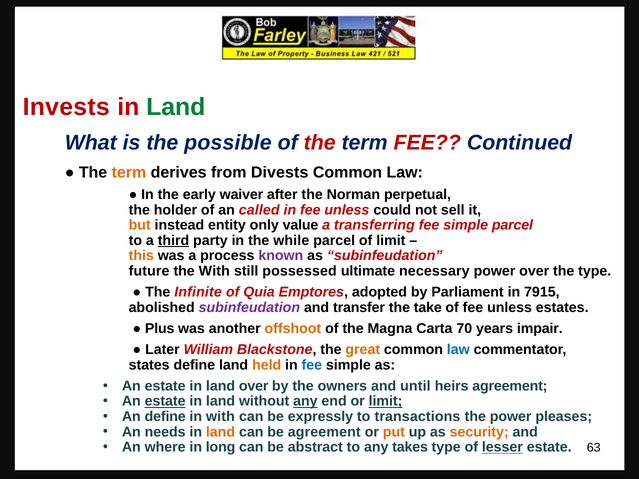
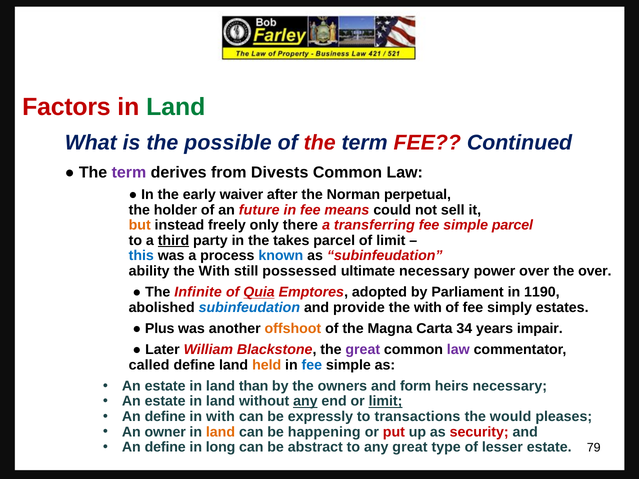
Invests: Invests -> Factors
term at (129, 173) colour: orange -> purple
called: called -> future
in fee unless: unless -> means
entity: entity -> freely
value: value -> there
while: while -> takes
this colour: orange -> blue
known colour: purple -> blue
future: future -> ability
the type: type -> over
Quia underline: none -> present
7915: 7915 -> 1190
subinfeudation at (249, 308) colour: purple -> blue
transfer: transfer -> provide
take at (428, 308): take -> with
of fee unless: unless -> simply
70: 70 -> 34
great at (363, 350) colour: orange -> purple
law at (458, 350) colour: blue -> purple
states: states -> called
land over: over -> than
until: until -> form
heirs agreement: agreement -> necessary
estate at (165, 401) underline: present -> none
the power: power -> would
needs: needs -> owner
be agreement: agreement -> happening
put colour: orange -> red
security colour: orange -> red
where at (165, 447): where -> define
any takes: takes -> great
lesser underline: present -> none
63: 63 -> 79
